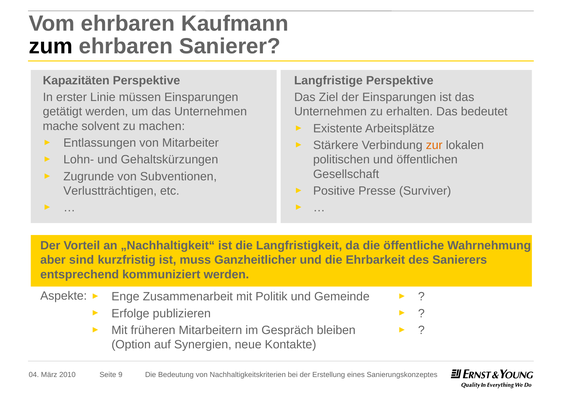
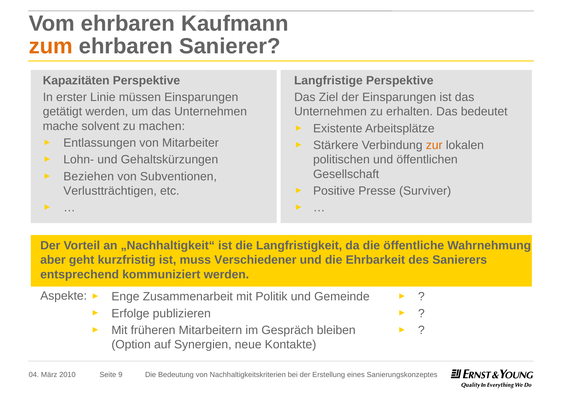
zum colour: black -> orange
Zugrunde: Zugrunde -> Beziehen
sind: sind -> geht
Ganzheitlicher: Ganzheitlicher -> Verschiedener
